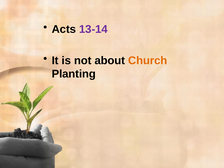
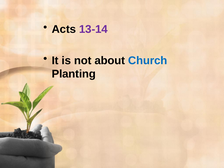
Church colour: orange -> blue
